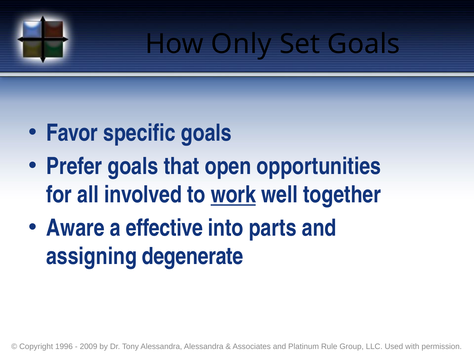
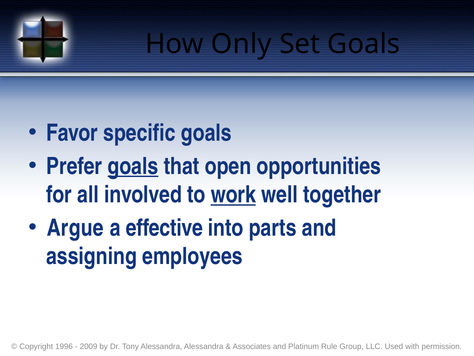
goals at (133, 166) underline: none -> present
Aware: Aware -> Argue
degenerate: degenerate -> employees
